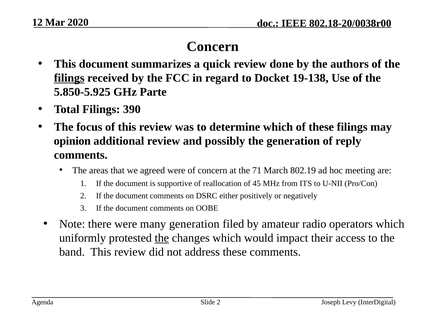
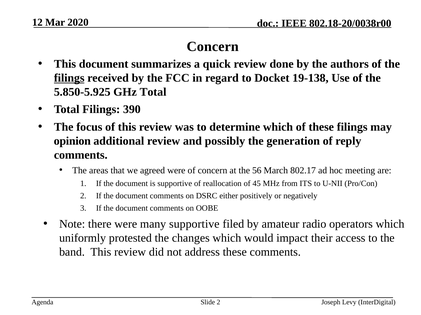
GHz Parte: Parte -> Total
71: 71 -> 56
802.19: 802.19 -> 802.17
many generation: generation -> supportive
the at (162, 238) underline: present -> none
